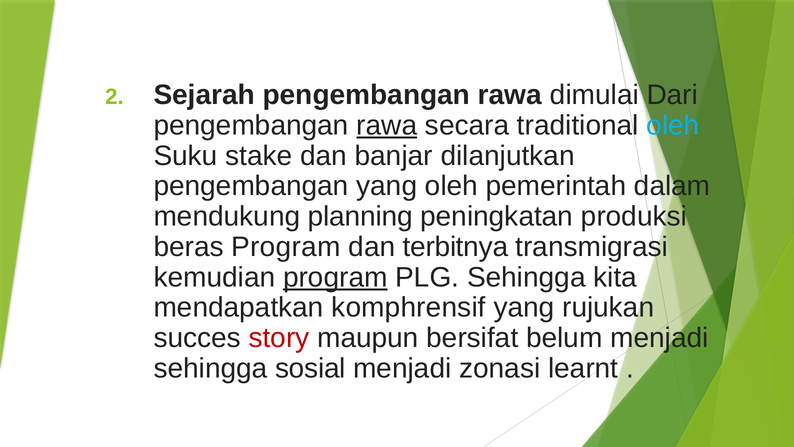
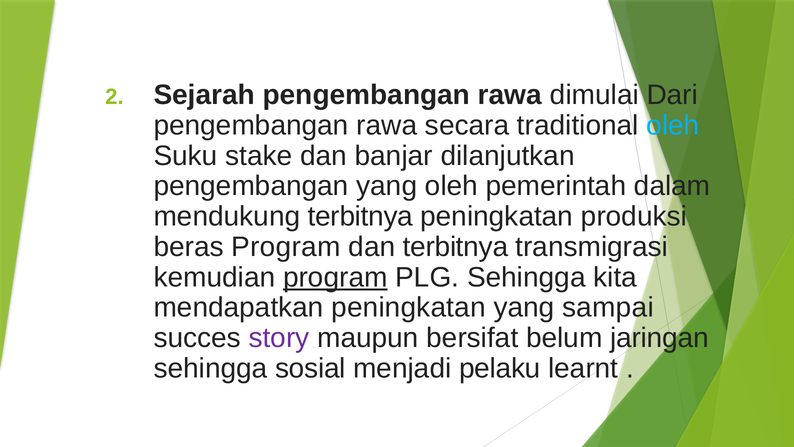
rawa at (387, 125) underline: present -> none
mendukung planning: planning -> terbitnya
mendapatkan komphrensif: komphrensif -> peningkatan
rujukan: rujukan -> sampai
story colour: red -> purple
belum menjadi: menjadi -> jaringan
zonasi: zonasi -> pelaku
